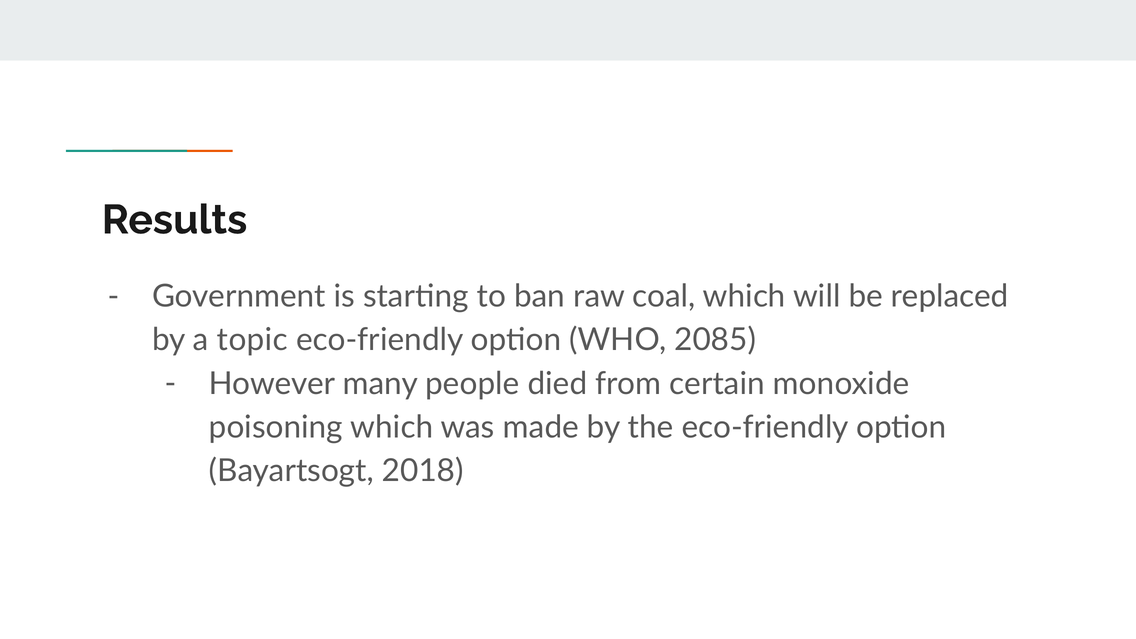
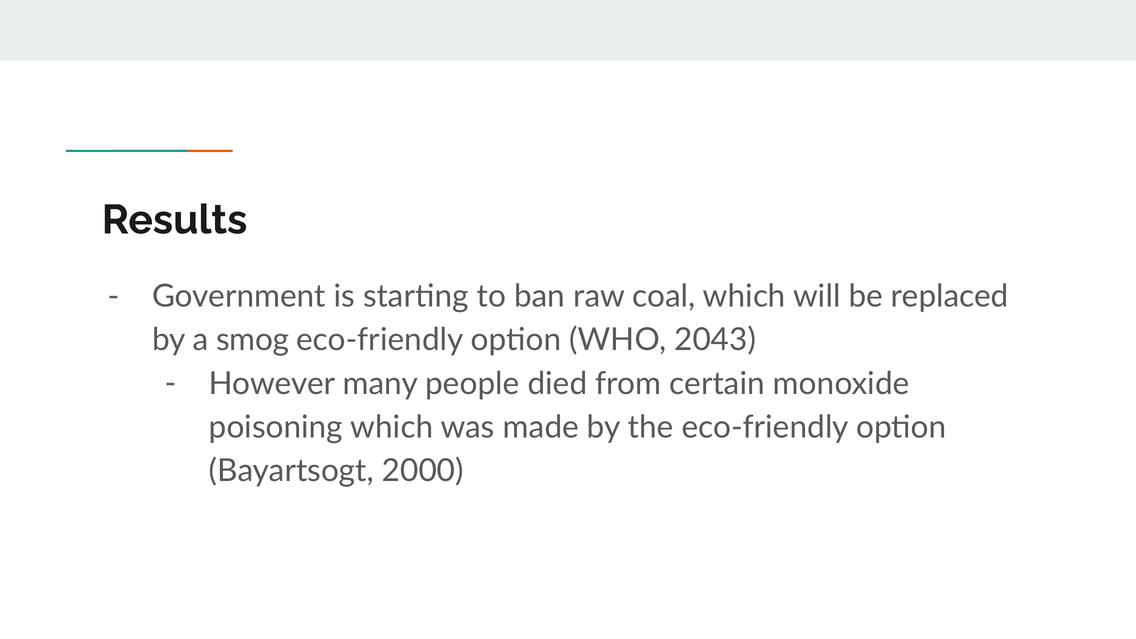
topic: topic -> smog
2085: 2085 -> 2043
2018: 2018 -> 2000
